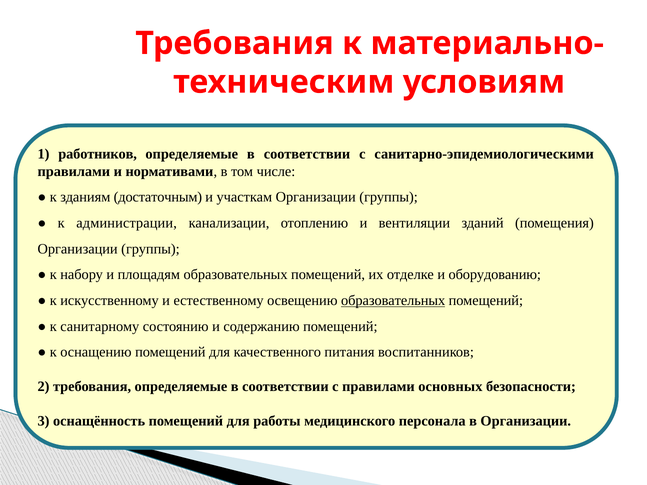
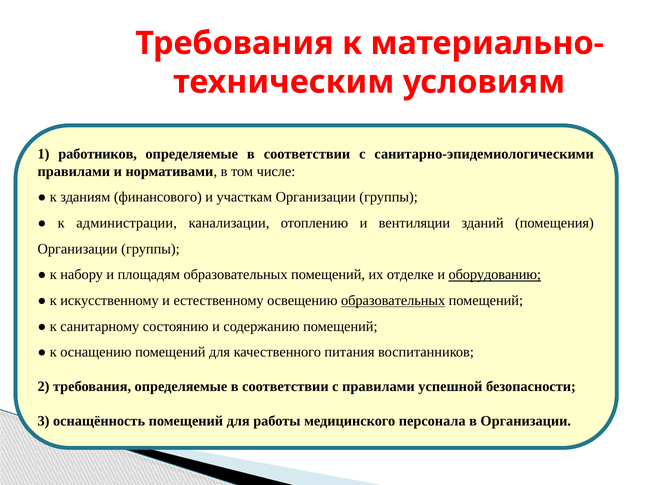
достаточным: достаточным -> финансового
оборудованию underline: none -> present
основных: основных -> успешной
